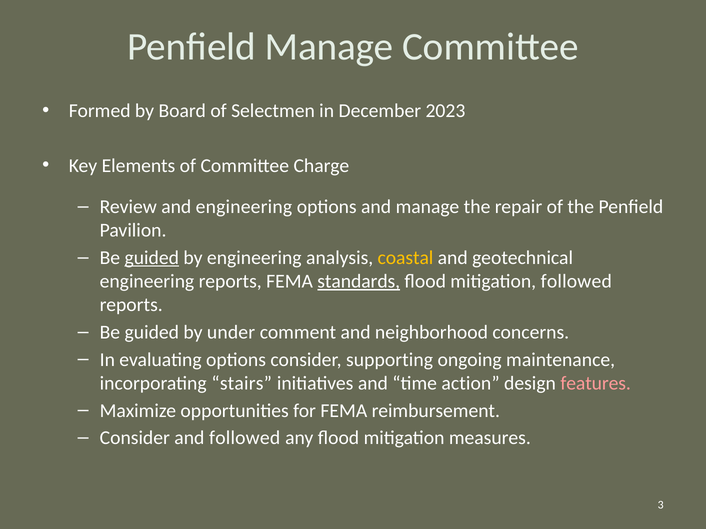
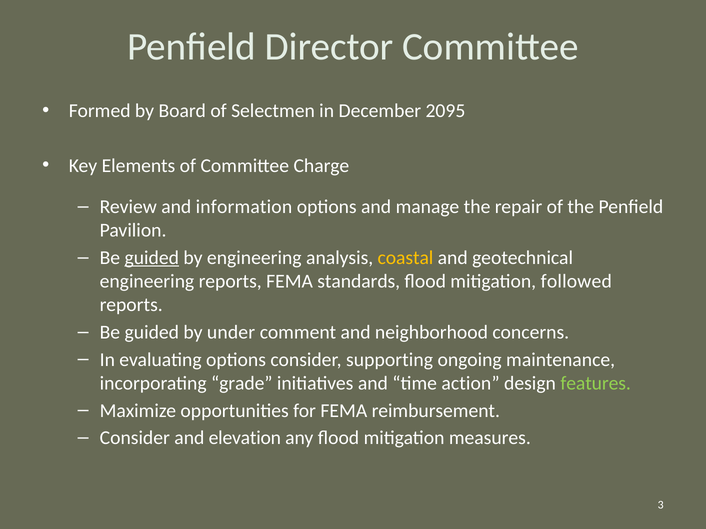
Penfield Manage: Manage -> Director
2023: 2023 -> 2095
and engineering: engineering -> information
standards underline: present -> none
stairs: stairs -> grade
features colour: pink -> light green
and followed: followed -> elevation
